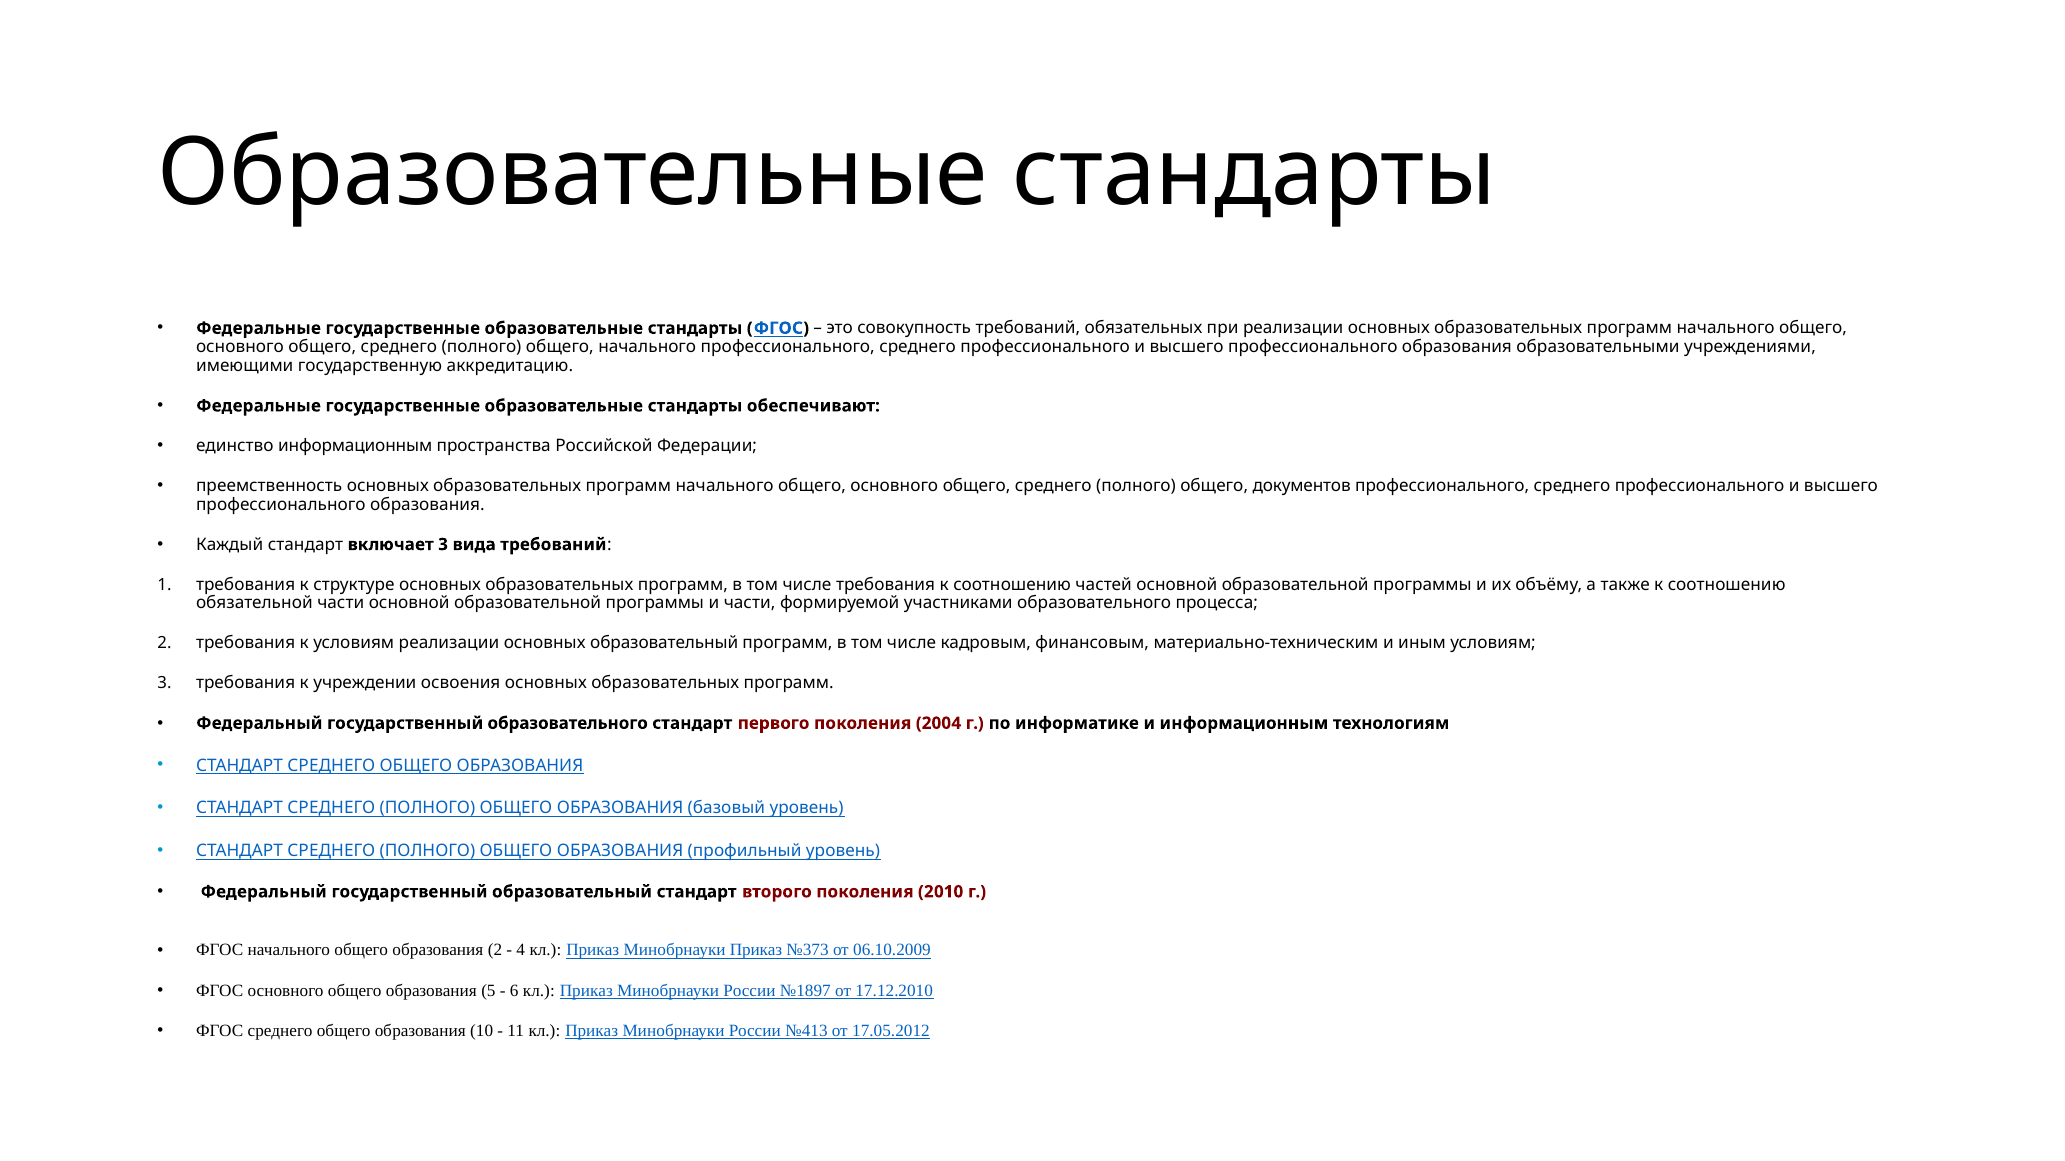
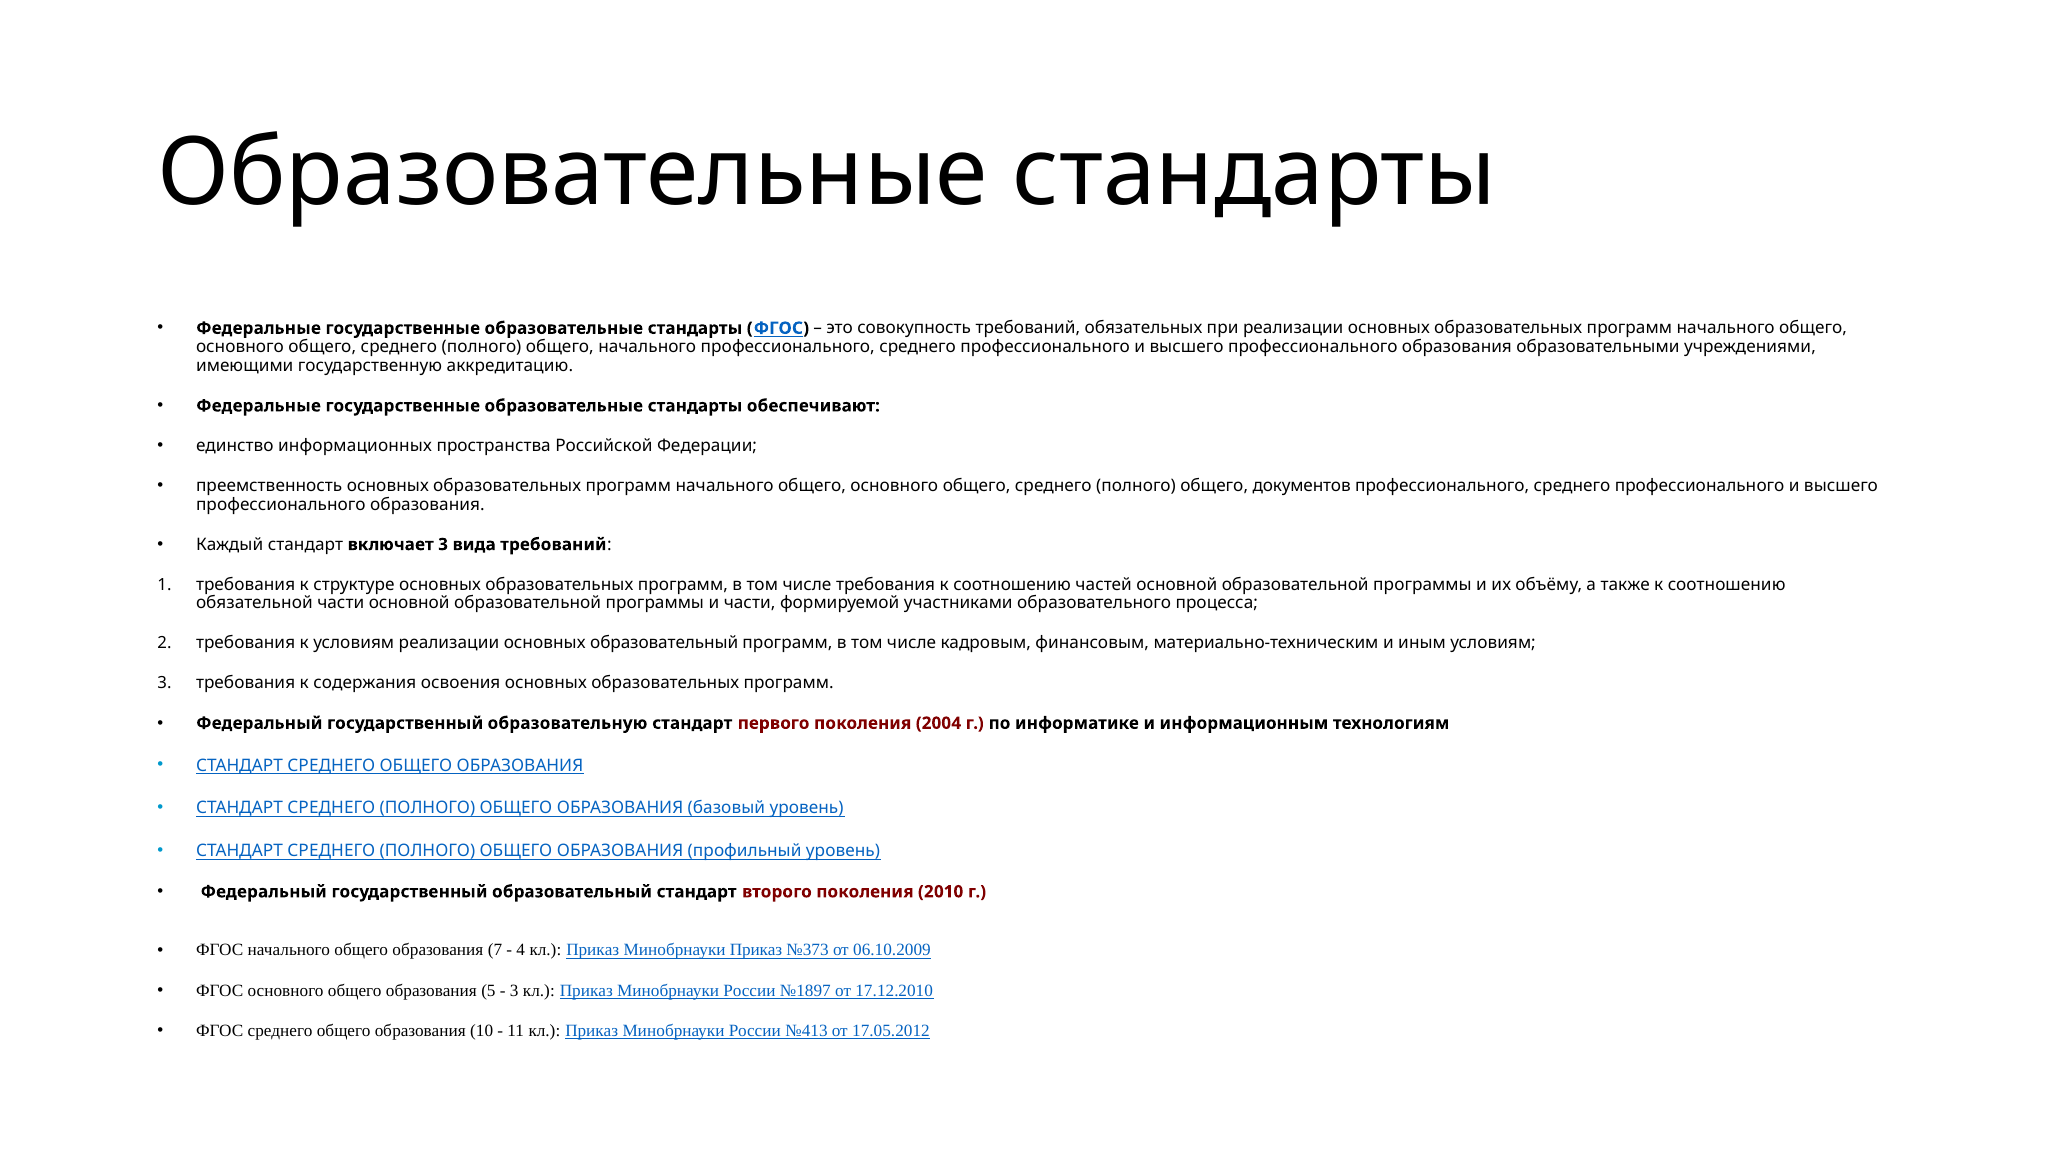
единство информационным: информационным -> информационных
учреждении: учреждении -> содержания
государственный образовательного: образовательного -> образовательную
образования 2: 2 -> 7
6 at (514, 991): 6 -> 3
